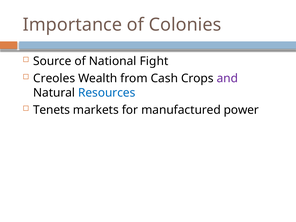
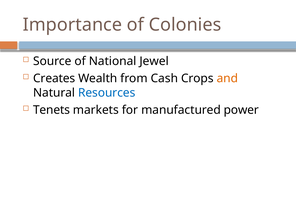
Fight: Fight -> Jewel
Creoles: Creoles -> Creates
and colour: purple -> orange
